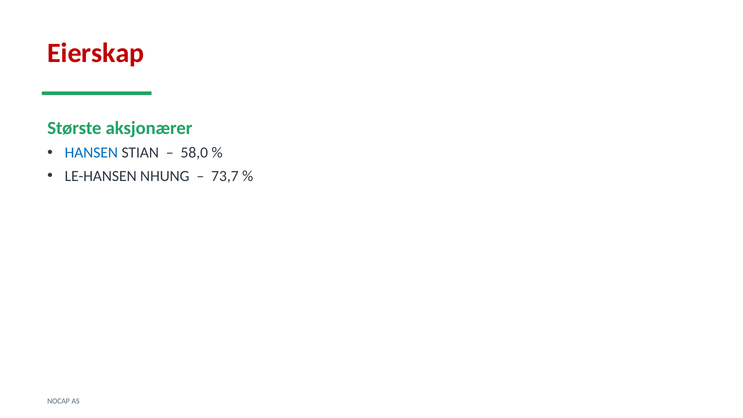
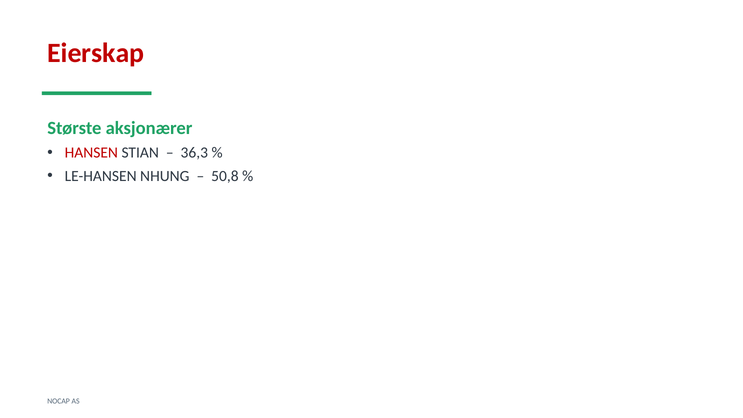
HANSEN colour: blue -> red
58,0: 58,0 -> 36,3
73,7: 73,7 -> 50,8
